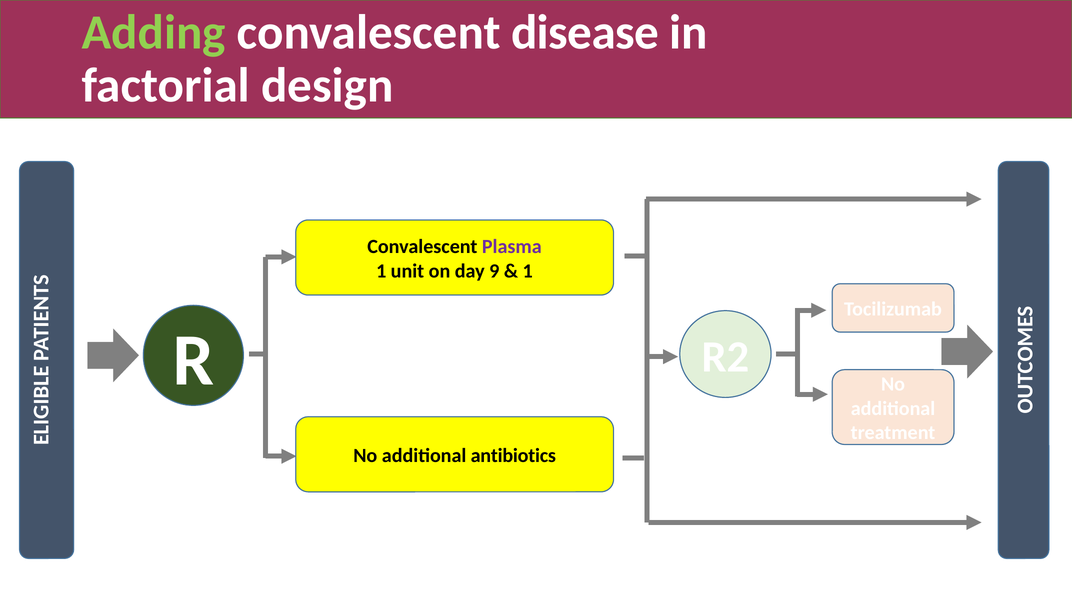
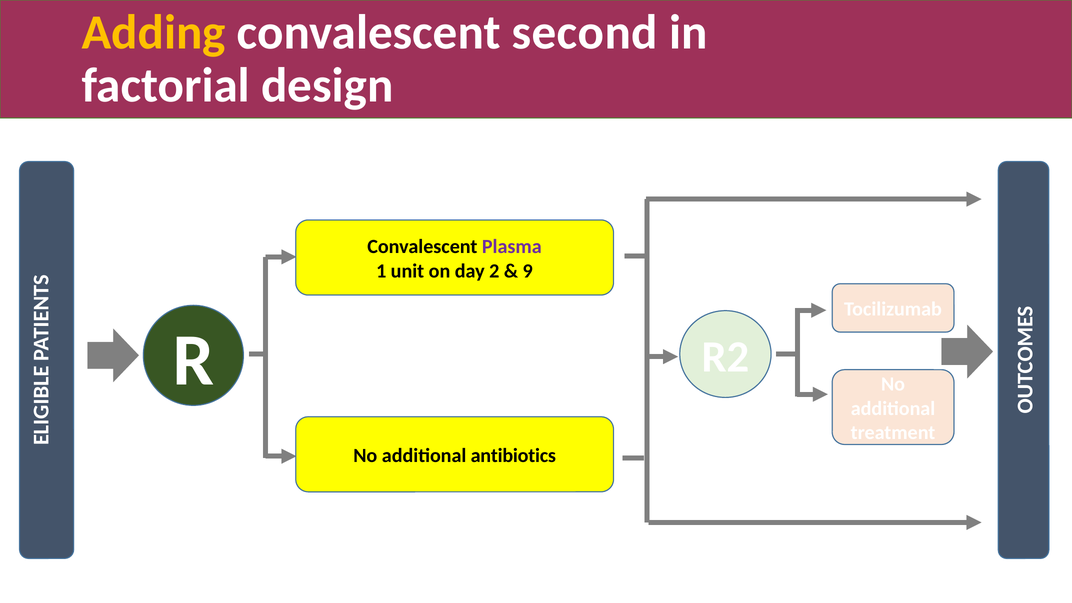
Adding colour: light green -> yellow
disease: disease -> second
9: 9 -> 2
1 at (528, 271): 1 -> 9
